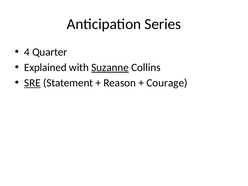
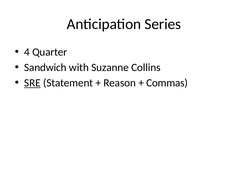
Explained: Explained -> Sandwich
Suzanne underline: present -> none
Courage: Courage -> Commas
